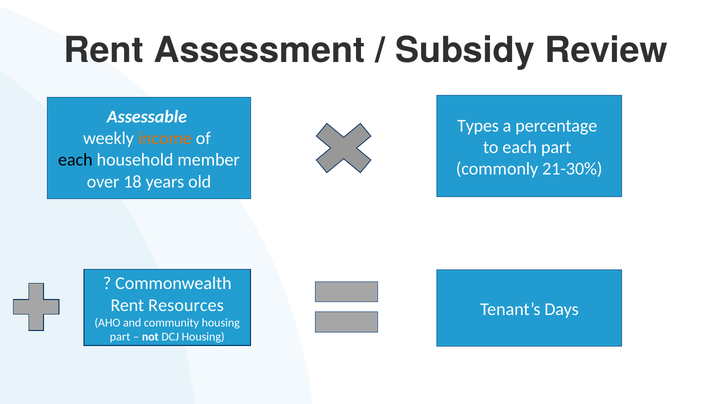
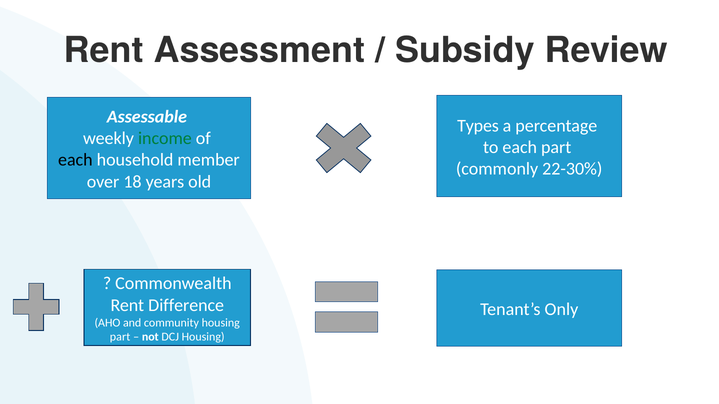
income colour: orange -> green
21-30%: 21-30% -> 22-30%
Resources: Resources -> Difference
Days: Days -> Only
